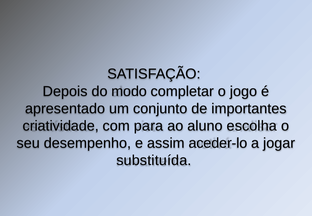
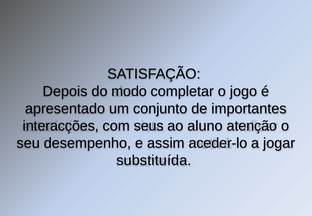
criatividade: criatividade -> interacções
para: para -> seus
escolha: escolha -> atenção
